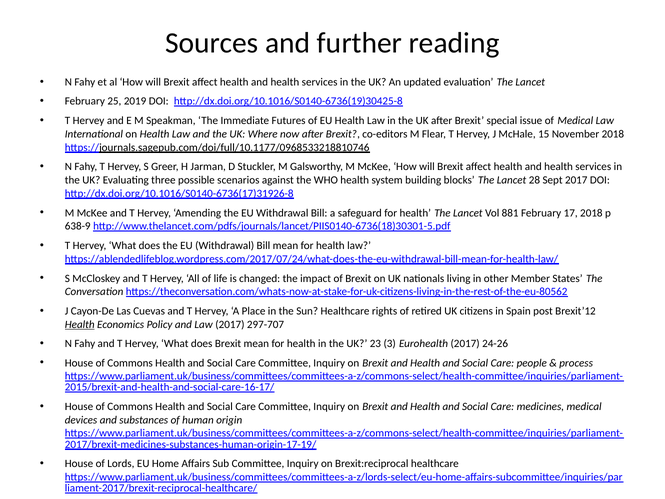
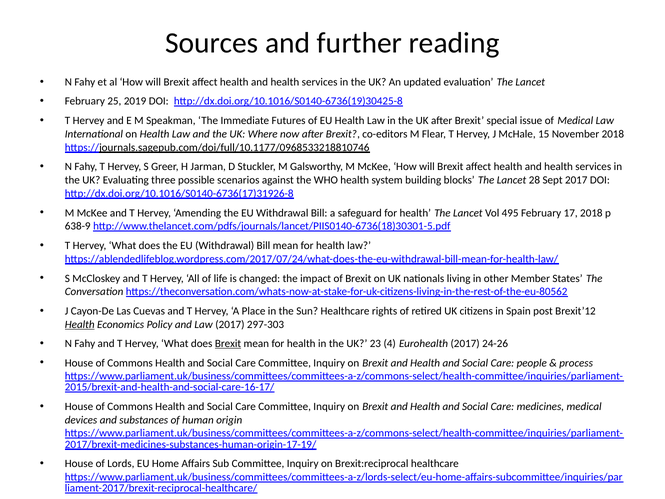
881: 881 -> 495
297-707: 297-707 -> 297-303
Brexit at (228, 343) underline: none -> present
3: 3 -> 4
